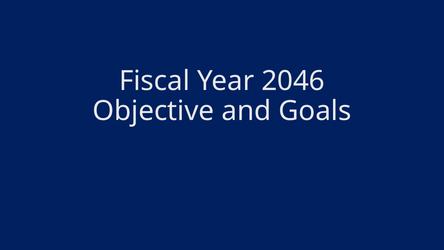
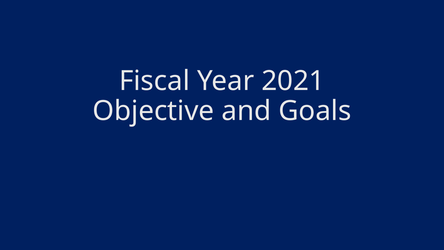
2046: 2046 -> 2021
